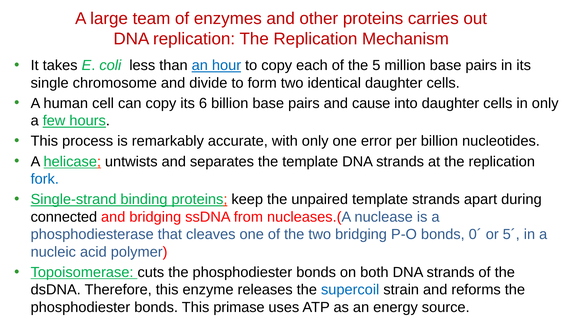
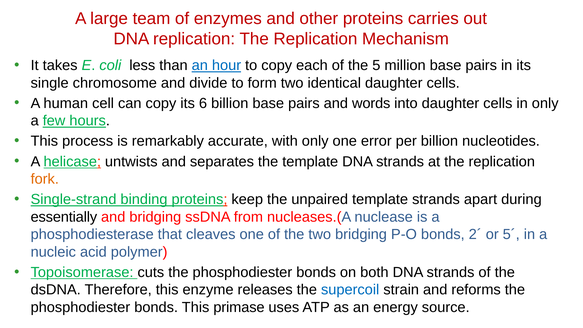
cause: cause -> words
fork colour: blue -> orange
connected: connected -> essentially
0´: 0´ -> 2´
